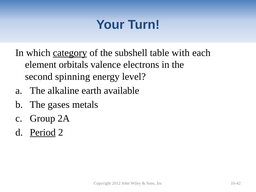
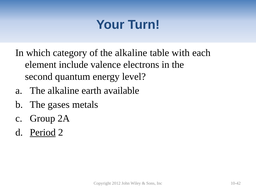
category underline: present -> none
of the subshell: subshell -> alkaline
orbitals: orbitals -> include
spinning: spinning -> quantum
